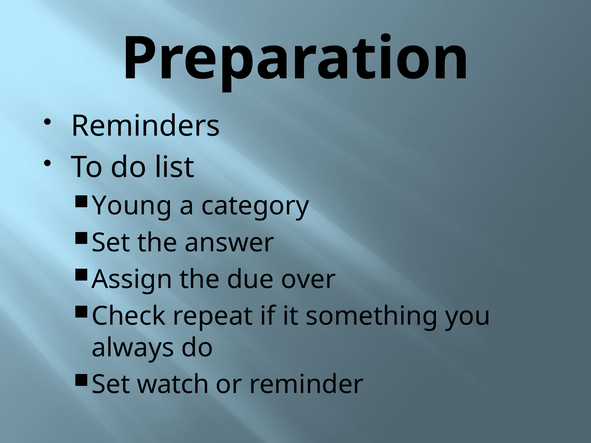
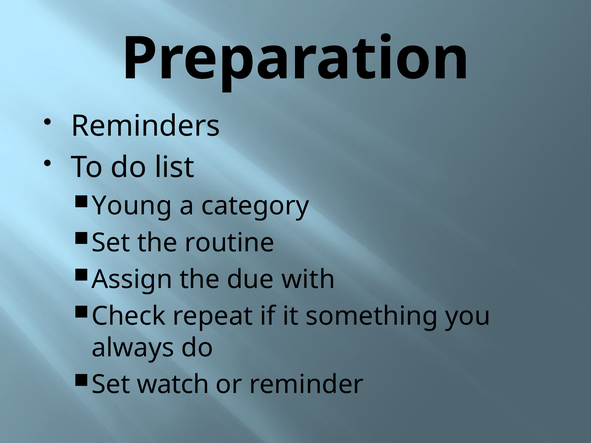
answer: answer -> routine
over: over -> with
